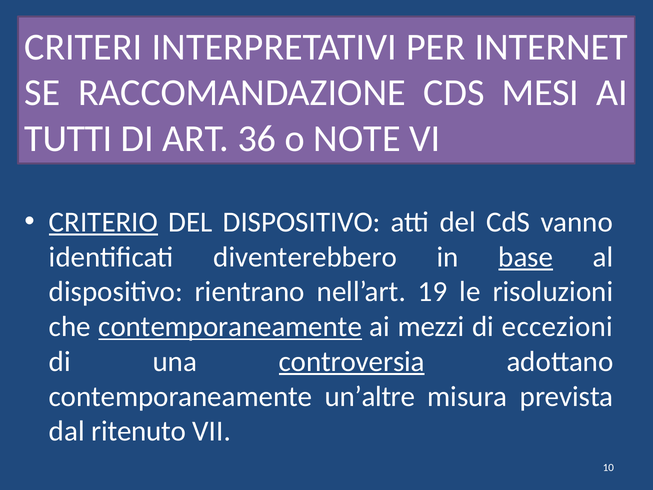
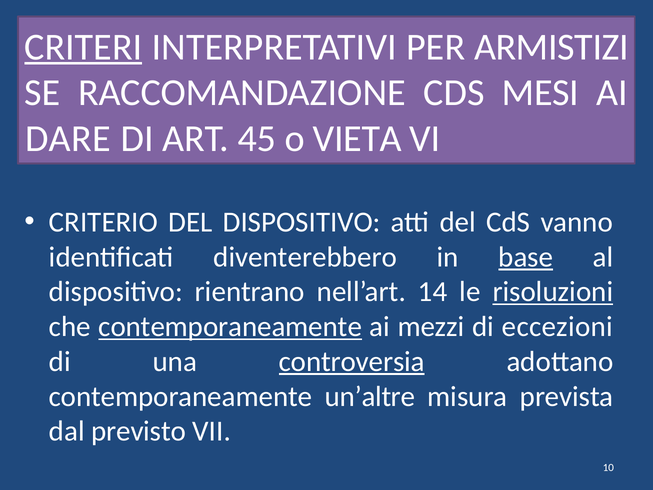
CRITERI underline: none -> present
INTERNET: INTERNET -> ARMISTIZI
TUTTI: TUTTI -> DARE
36: 36 -> 45
NOTE: NOTE -> VIETA
CRITERIO underline: present -> none
19: 19 -> 14
risoluzioni underline: none -> present
ritenuto: ritenuto -> previsto
